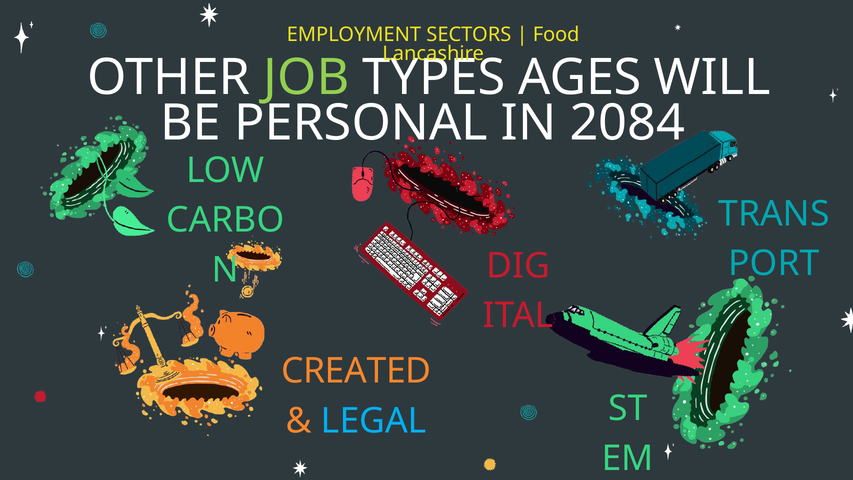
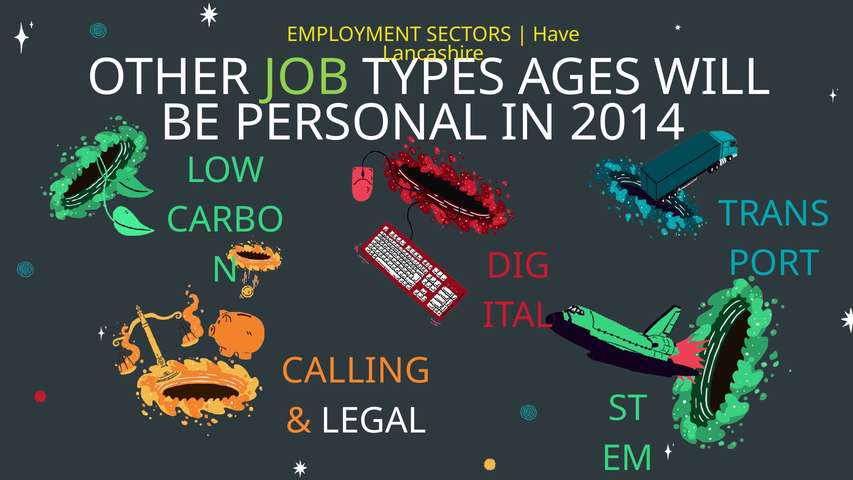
Food: Food -> Have
2084: 2084 -> 2014
CREATED: CREATED -> CALLING
LEGAL colour: light blue -> white
